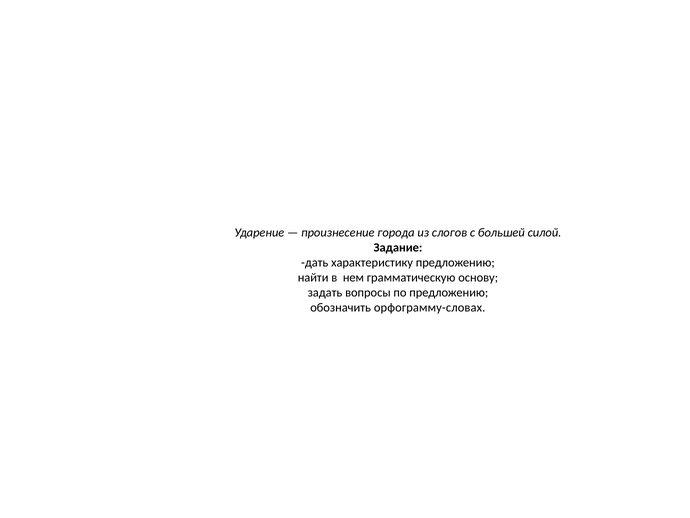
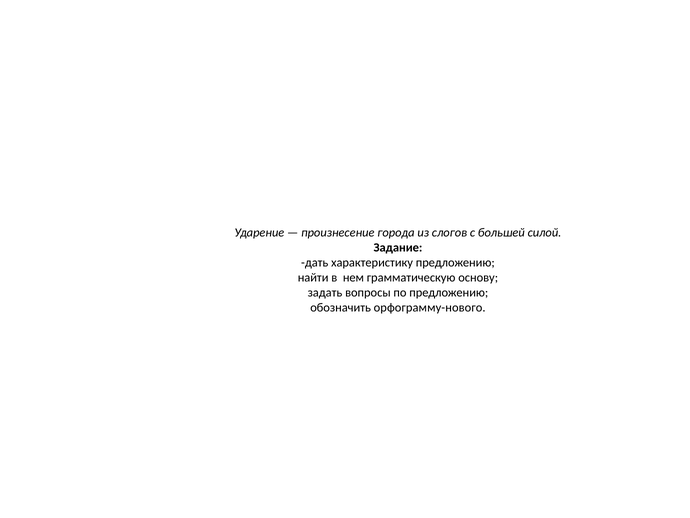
орфограмму-словах: орфограмму-словах -> орфограмму-нового
